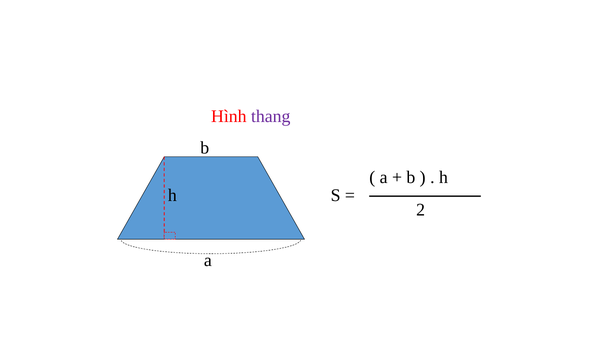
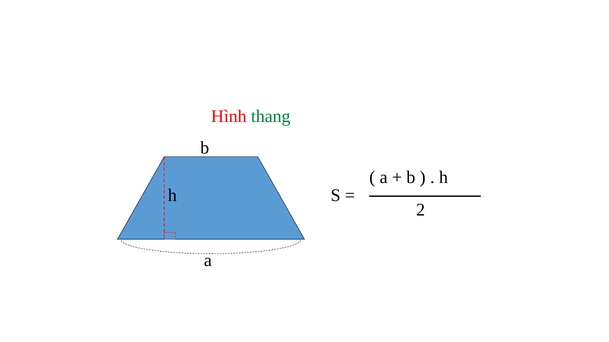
thang colour: purple -> green
